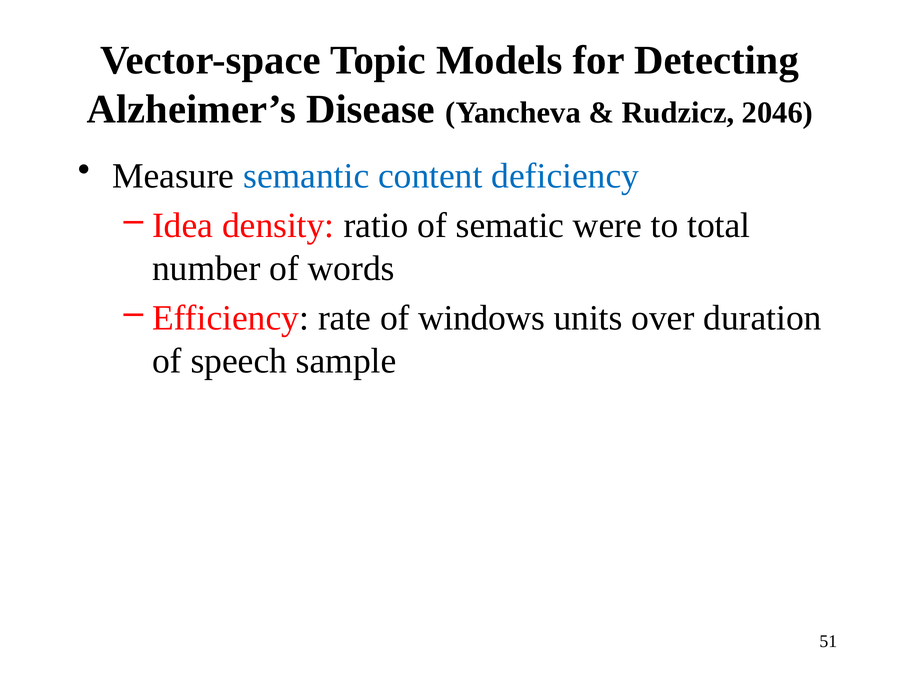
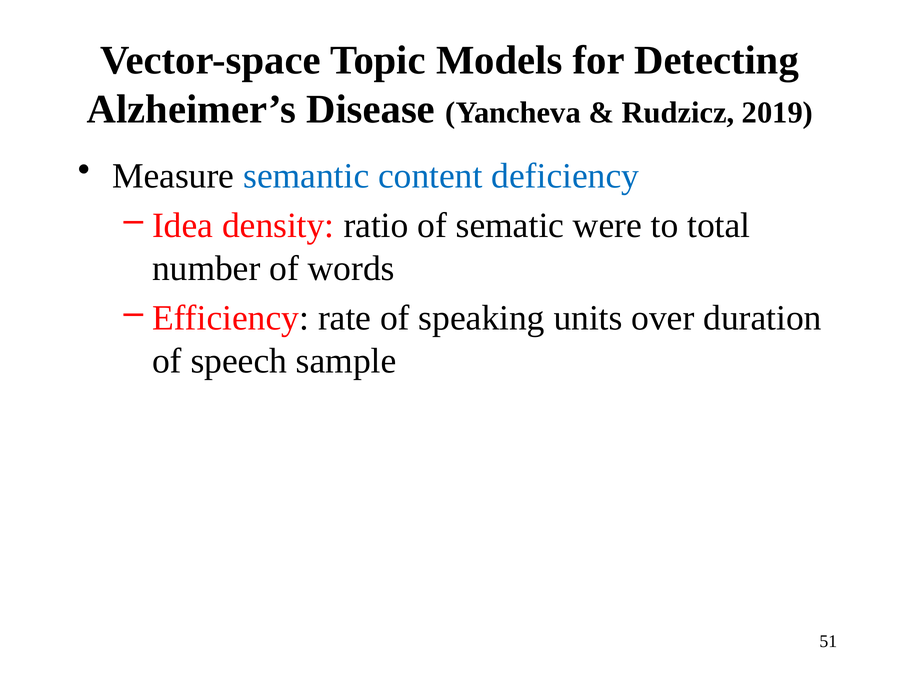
2046: 2046 -> 2019
windows: windows -> speaking
